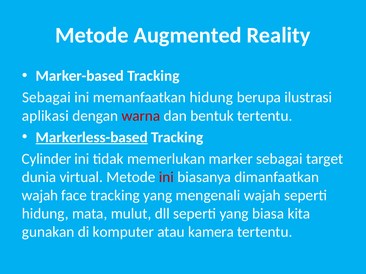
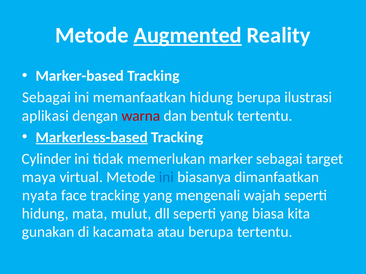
Augmented underline: none -> present
dunia: dunia -> maya
ini at (166, 177) colour: red -> blue
wajah at (40, 196): wajah -> nyata
komputer: komputer -> kacamata
atau kamera: kamera -> berupa
